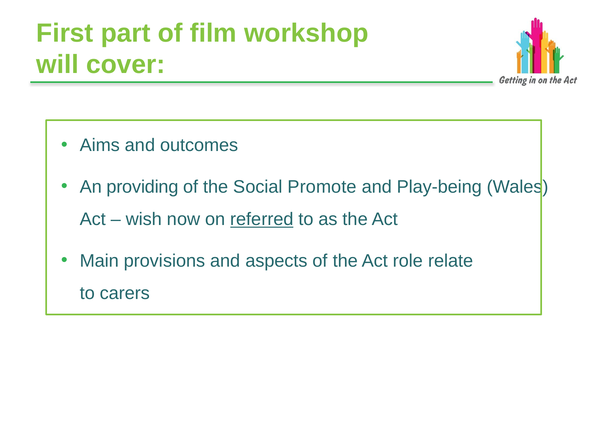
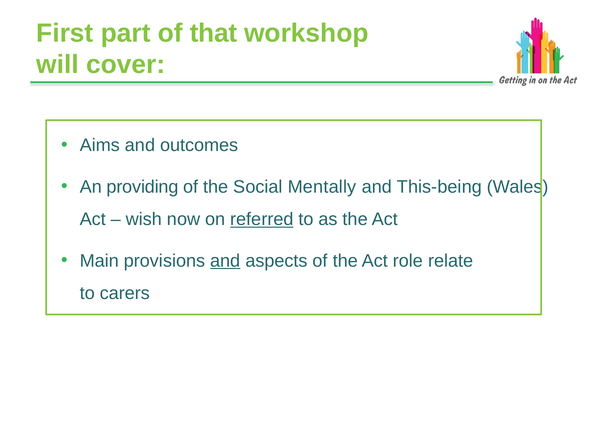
film: film -> that
Promote: Promote -> Mentally
Play-being: Play-being -> This-being
and at (225, 261) underline: none -> present
